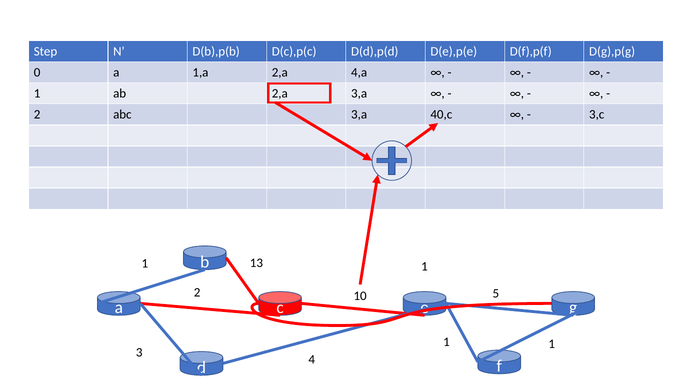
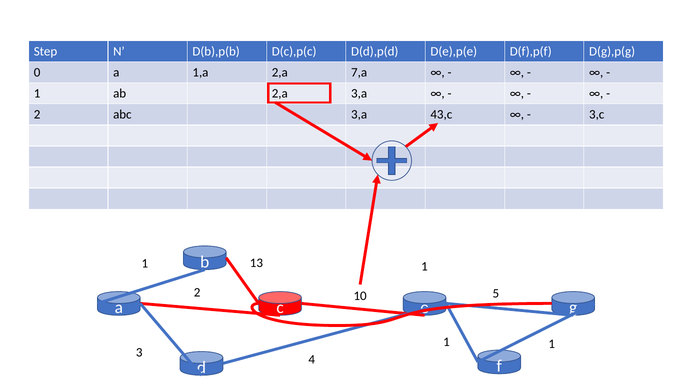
4,a: 4,a -> 7,a
40,c: 40,c -> 43,c
